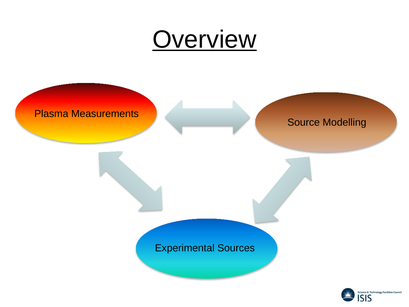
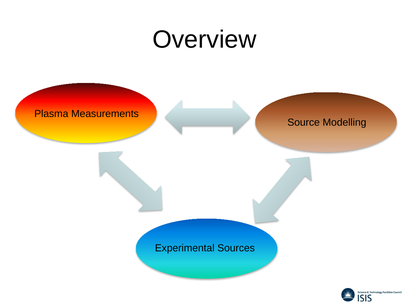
Overview underline: present -> none
